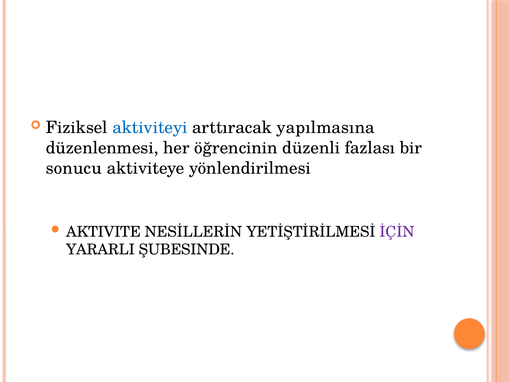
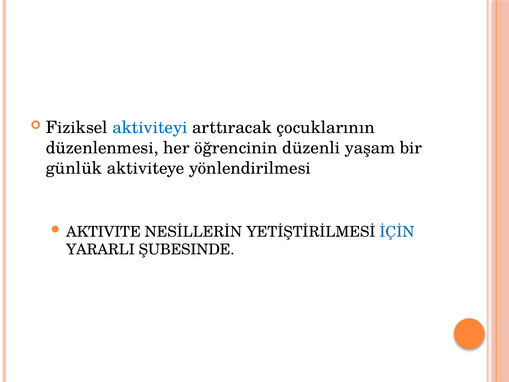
yapılmasına: yapılmasına -> çocuklarının
fazlası: fazlası -> yaşam
sonucu: sonucu -> günlük
İÇİN colour: purple -> blue
